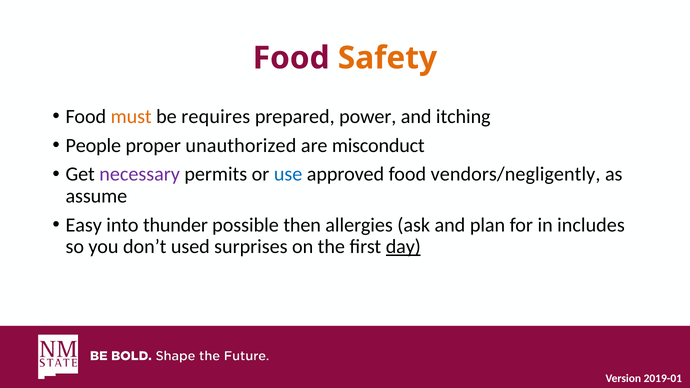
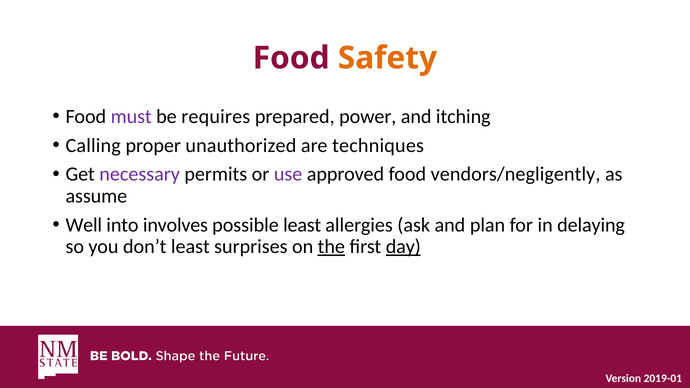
must colour: orange -> purple
People: People -> Calling
misconduct: misconduct -> techniques
use colour: blue -> purple
Easy: Easy -> Well
thunder: thunder -> involves
possible then: then -> least
includes: includes -> delaying
don’t used: used -> least
the underline: none -> present
